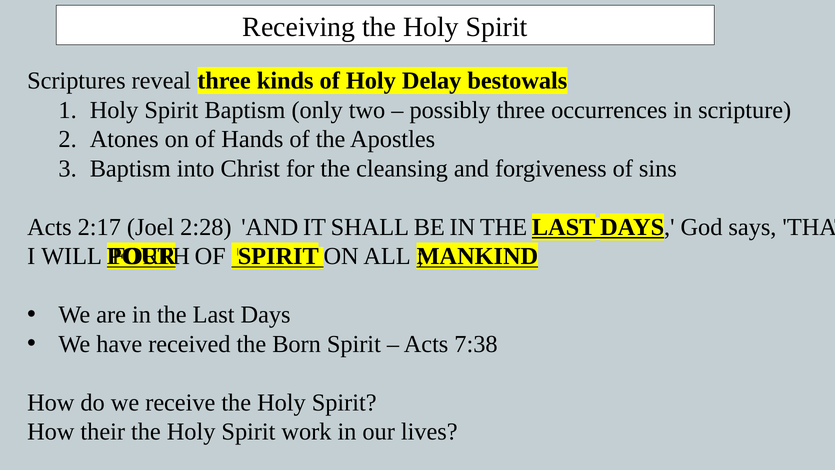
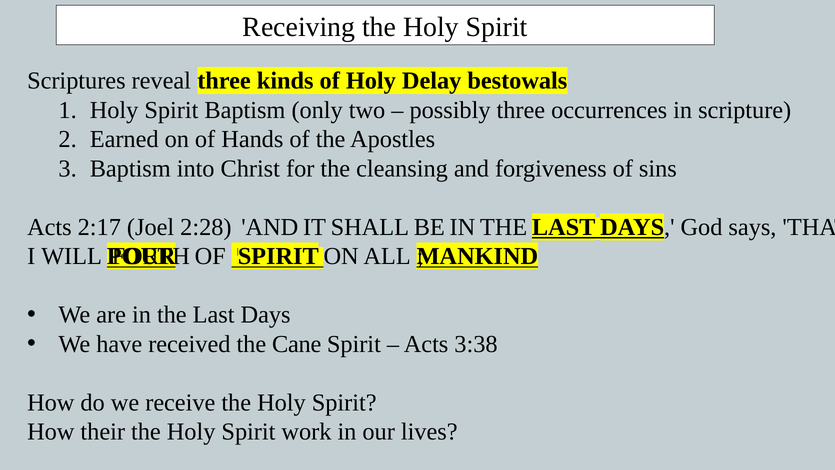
Atones: Atones -> Earned
Born: Born -> Cane
7:38: 7:38 -> 3:38
